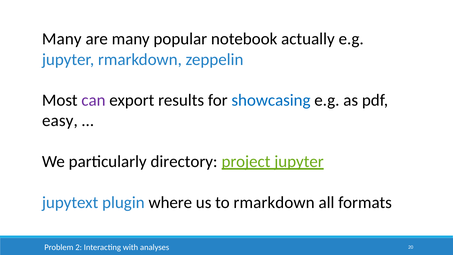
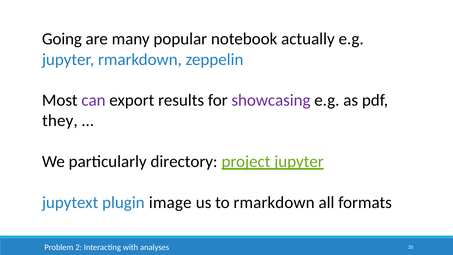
Many at (62, 39): Many -> Going
showcasing colour: blue -> purple
easy: easy -> they
where: where -> image
